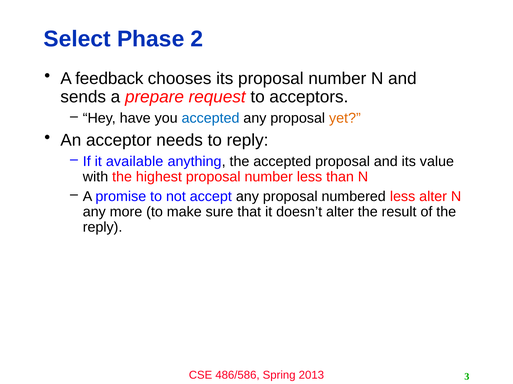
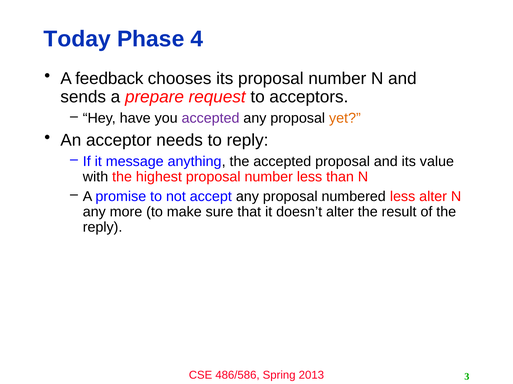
Select: Select -> Today
2: 2 -> 4
accepted at (211, 118) colour: blue -> purple
available: available -> message
